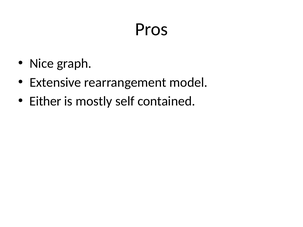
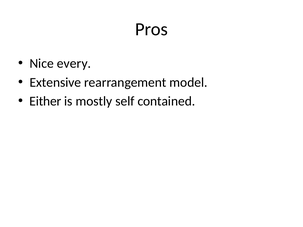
graph: graph -> every
